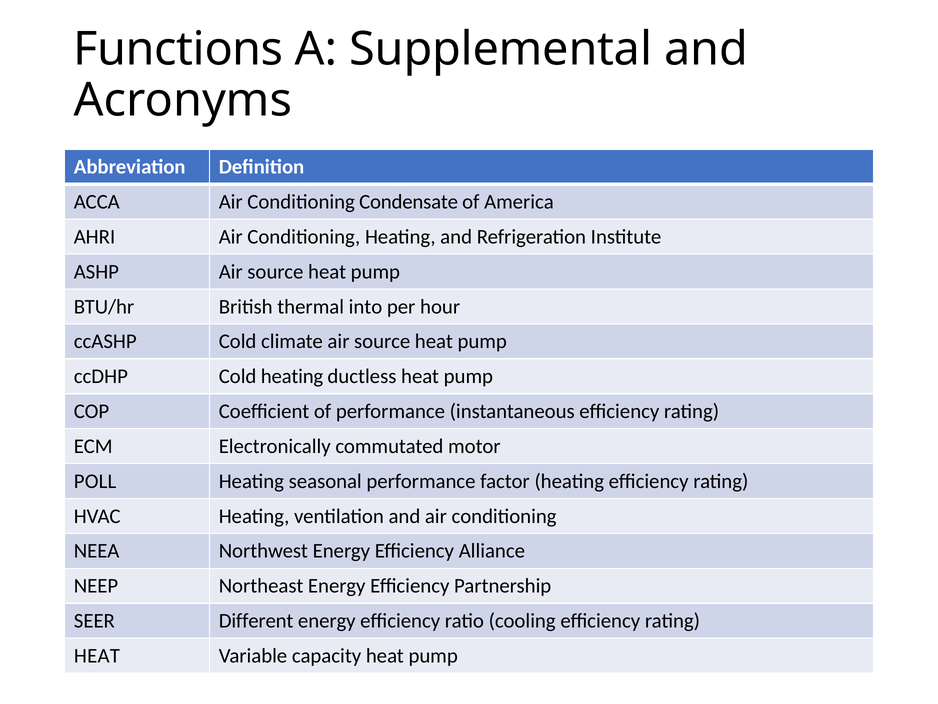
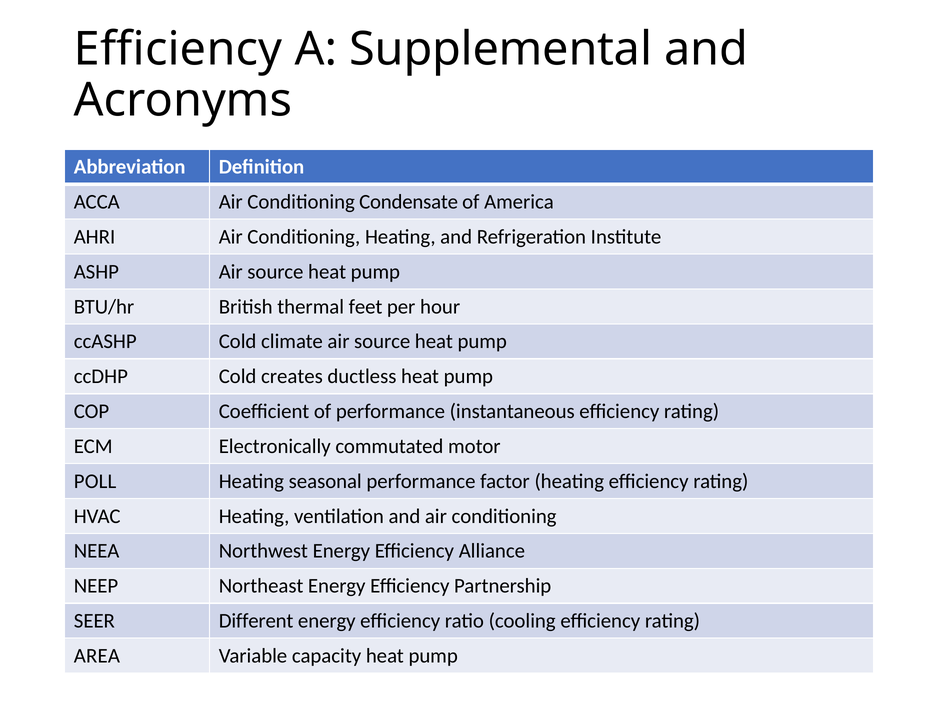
Functions at (178, 49): Functions -> Efficiency
into: into -> feet
Cold heating: heating -> creates
HEAT at (97, 655): HEAT -> AREA
